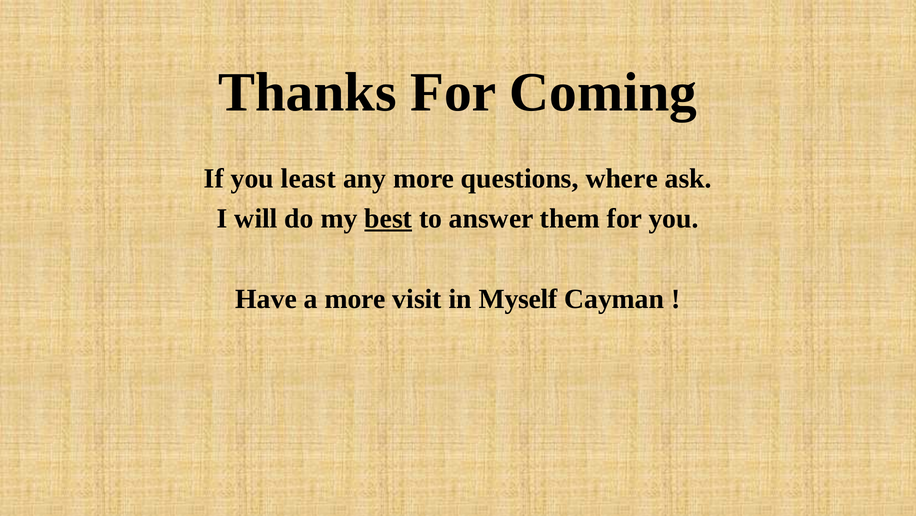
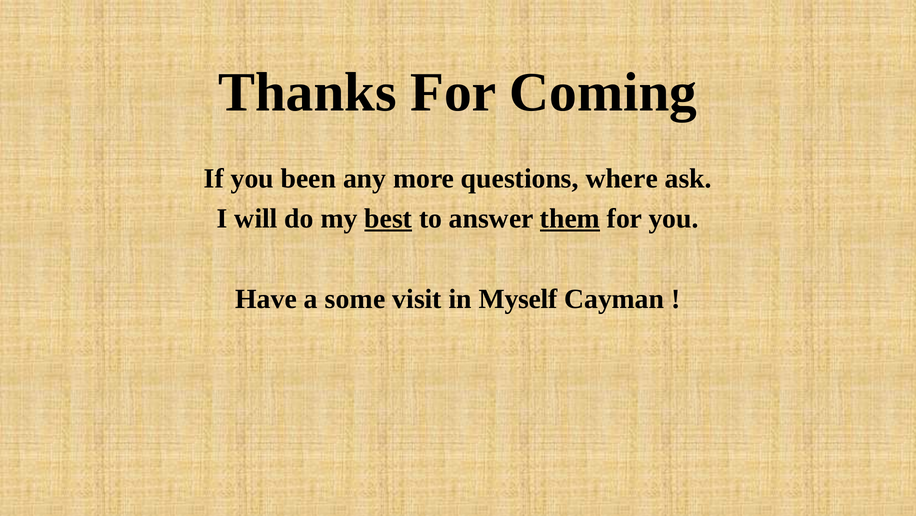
least: least -> been
them underline: none -> present
a more: more -> some
